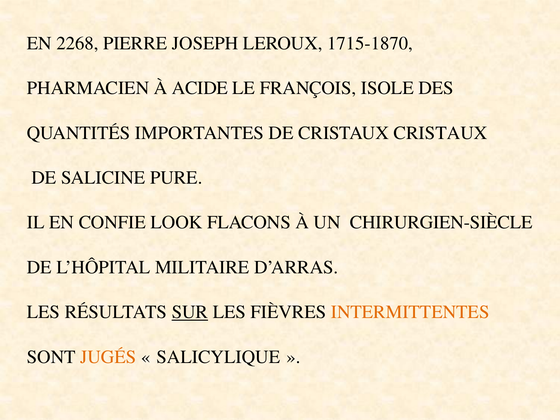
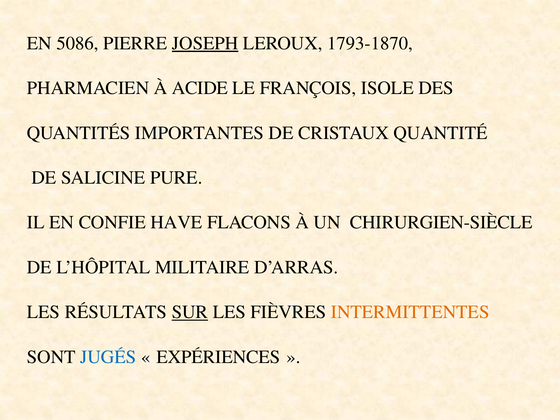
2268: 2268 -> 5086
JOSEPH underline: none -> present
1715-1870: 1715-1870 -> 1793-1870
CRISTAUX CRISTAUX: CRISTAUX -> QUANTITÉ
LOOK: LOOK -> HAVE
JUGÉS colour: orange -> blue
SALICYLIQUE: SALICYLIQUE -> EXPÉRIENCES
